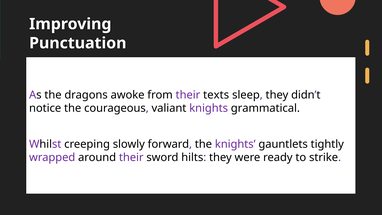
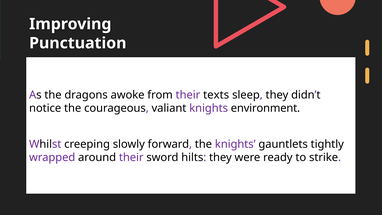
grammatical: grammatical -> environment
